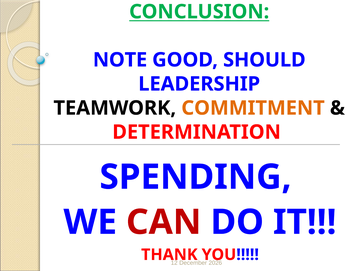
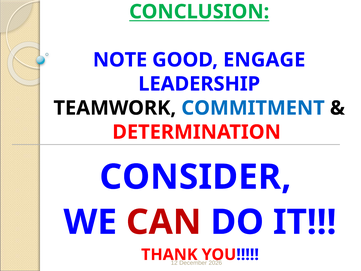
SHOULD: SHOULD -> ENGAGE
COMMITMENT colour: orange -> blue
SPENDING: SPENDING -> CONSIDER
